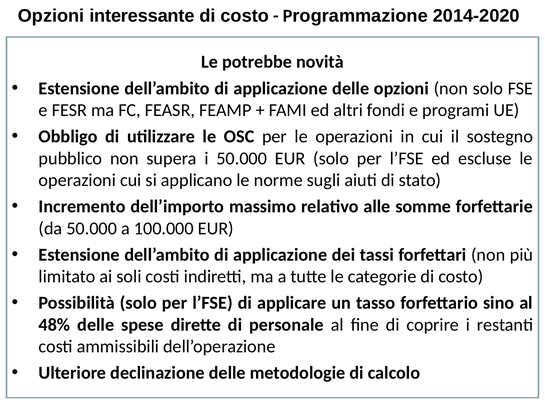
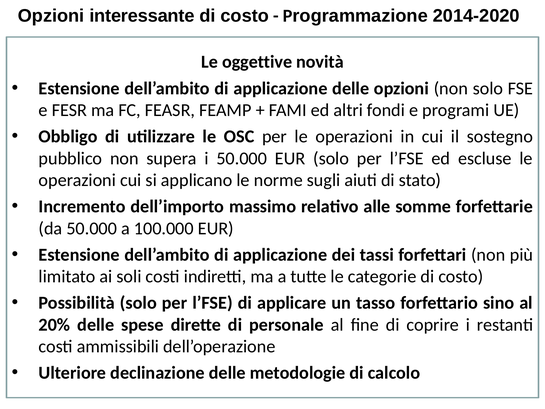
potrebbe: potrebbe -> oggettive
48%: 48% -> 20%
